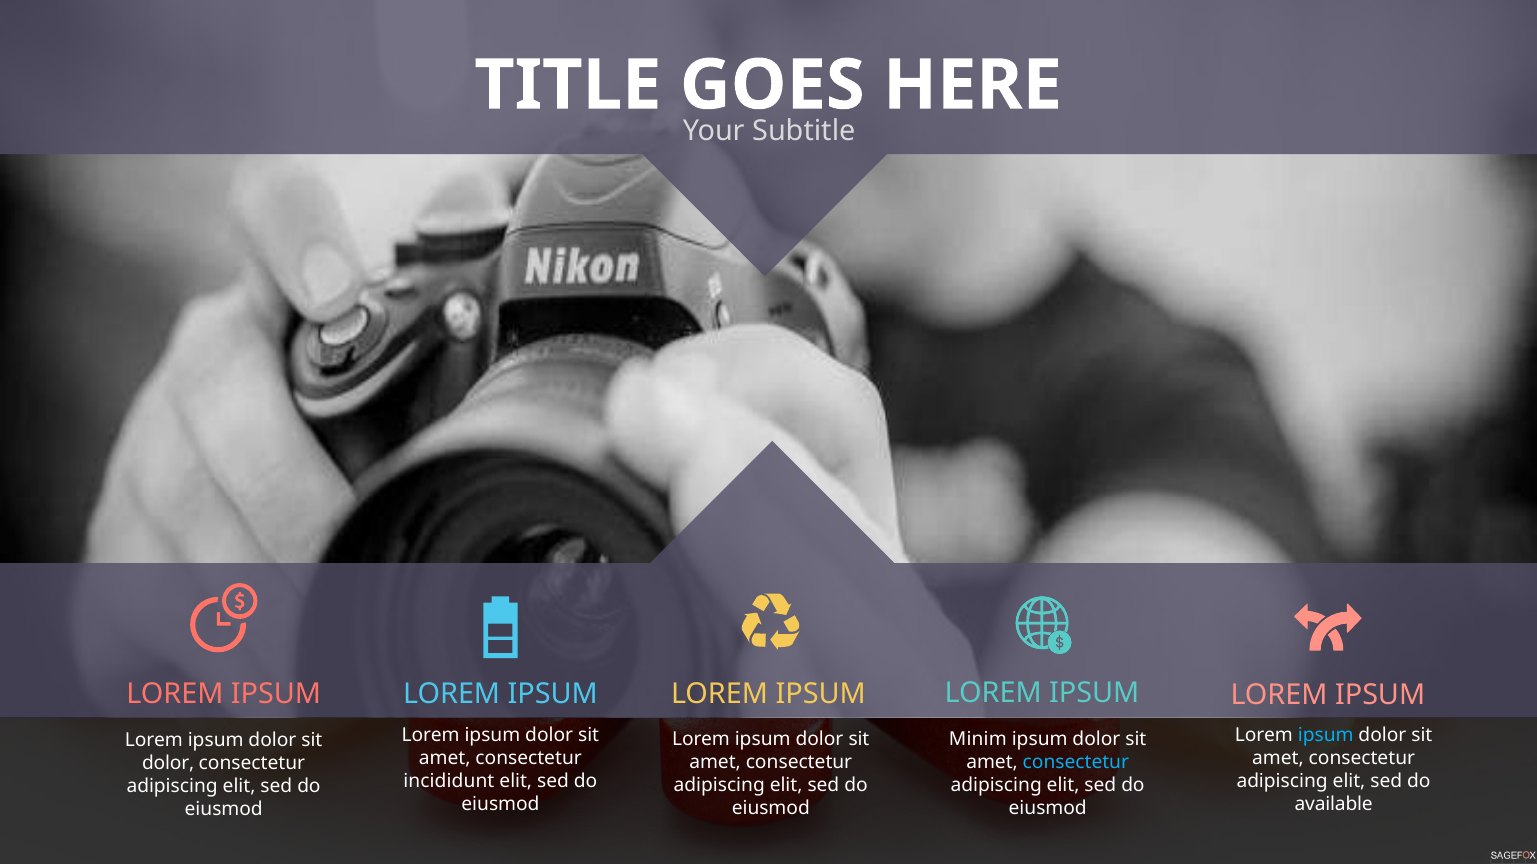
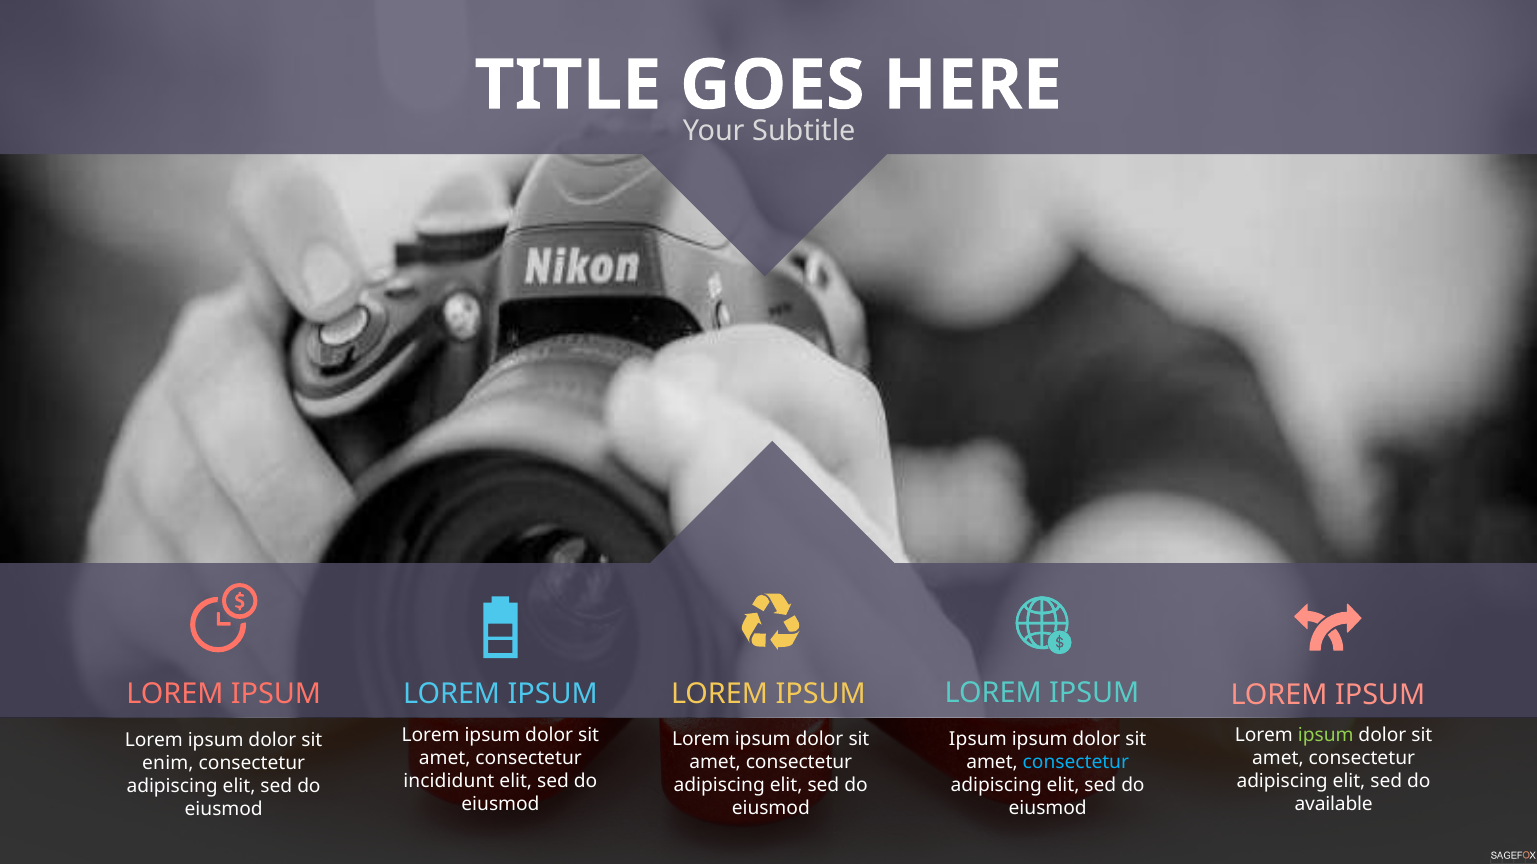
ipsum at (1326, 735) colour: light blue -> light green
Minim at (978, 740): Minim -> Ipsum
dolor at (168, 764): dolor -> enim
